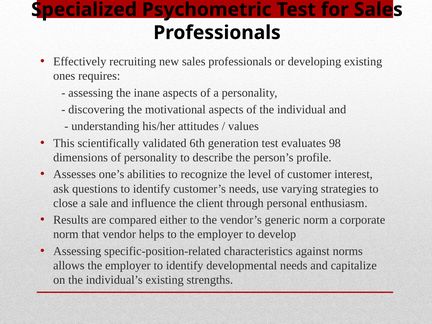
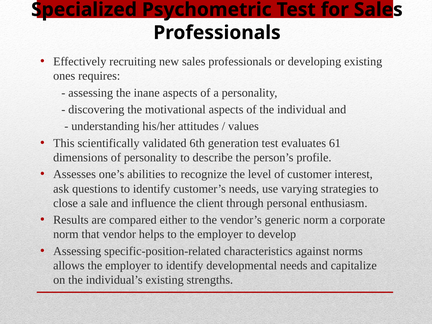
98: 98 -> 61
